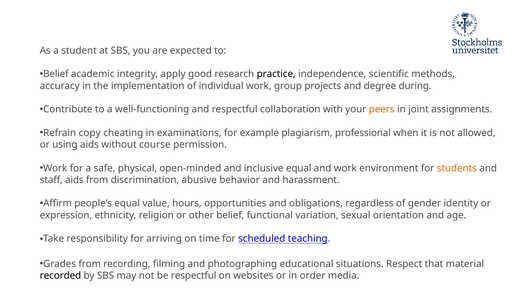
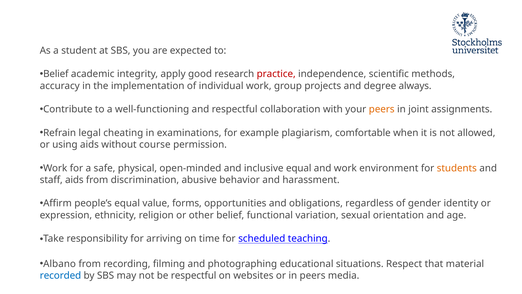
practice colour: black -> red
during: during -> always
copy: copy -> legal
professional: professional -> comfortable
hours: hours -> forms
Grades: Grades -> Albano
recorded colour: black -> blue
in order: order -> peers
